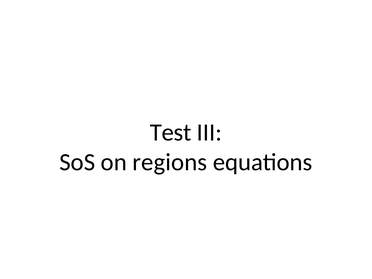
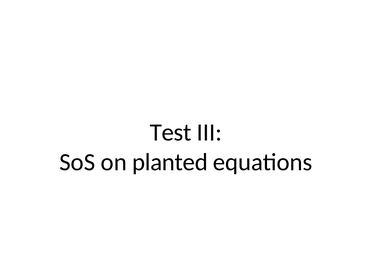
regions: regions -> planted
